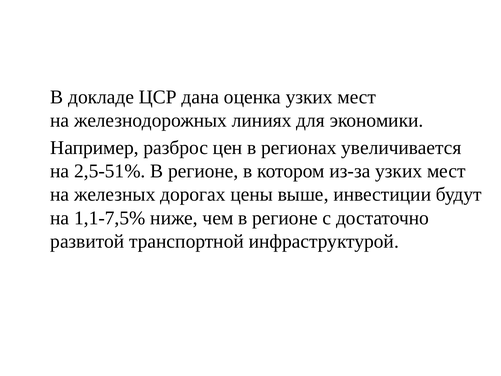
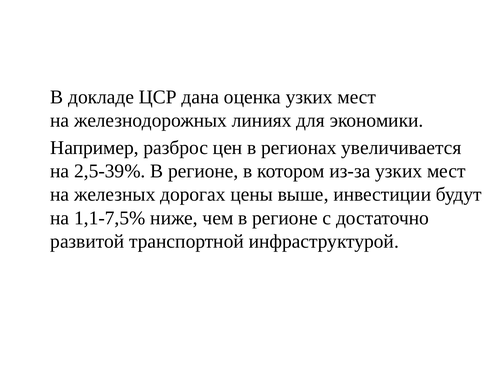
2,5-51%: 2,5-51% -> 2,5-39%
